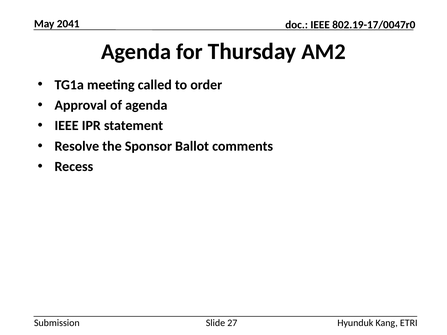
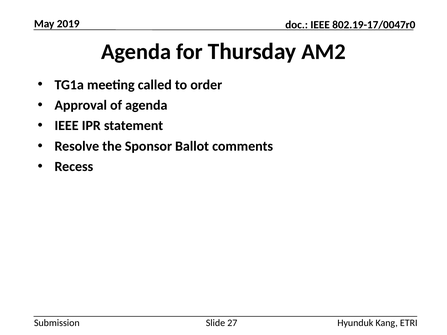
2041: 2041 -> 2019
